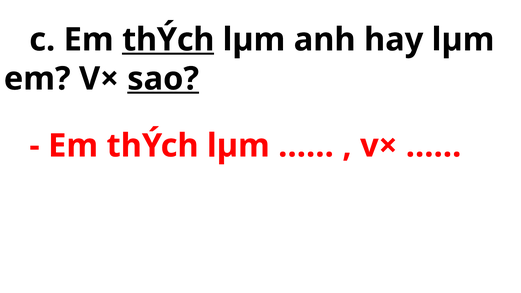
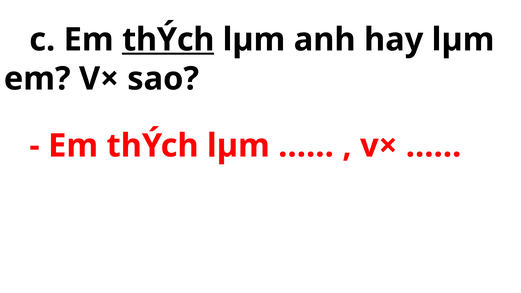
sao underline: present -> none
